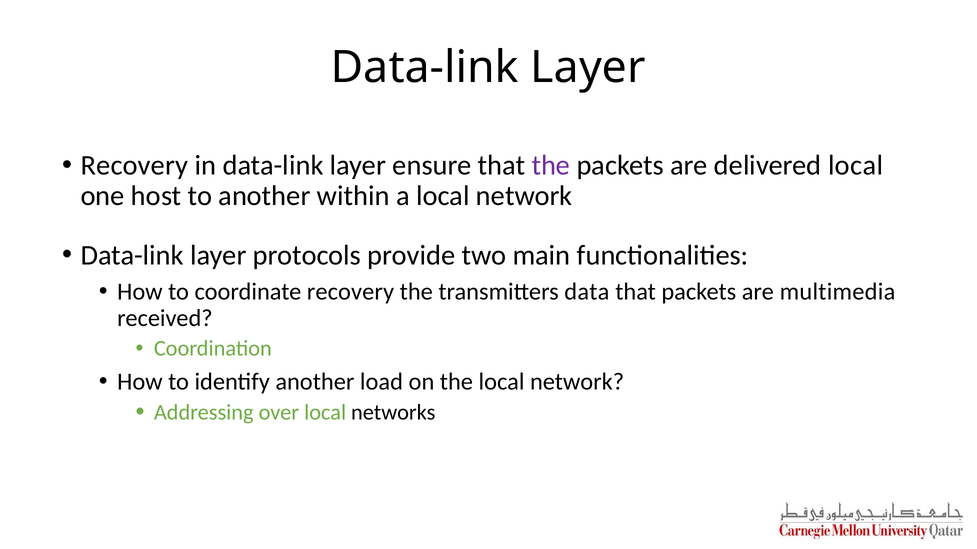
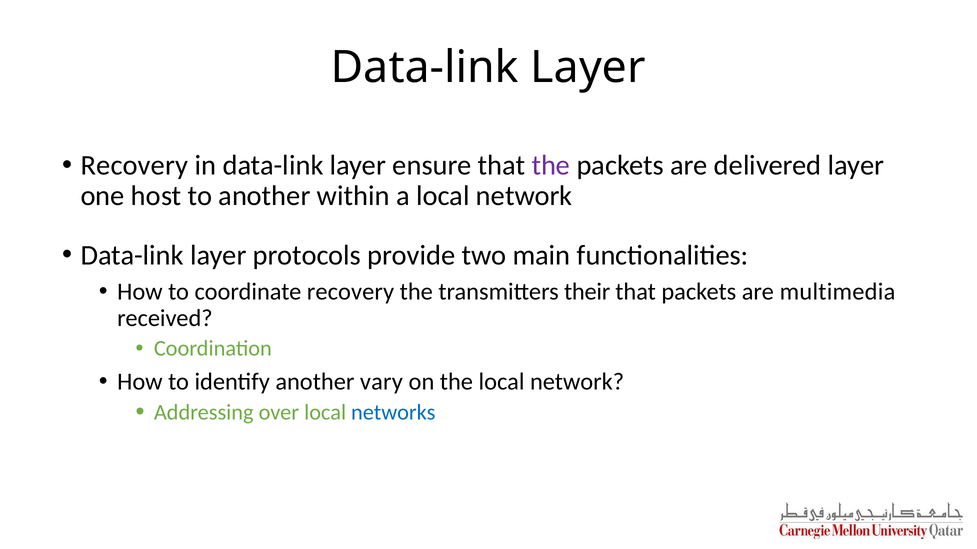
delivered local: local -> layer
data: data -> their
load: load -> vary
networks colour: black -> blue
